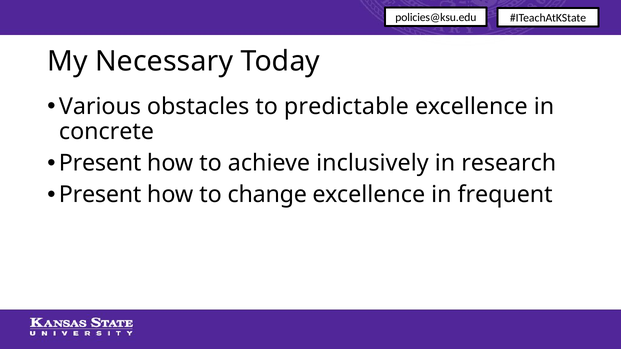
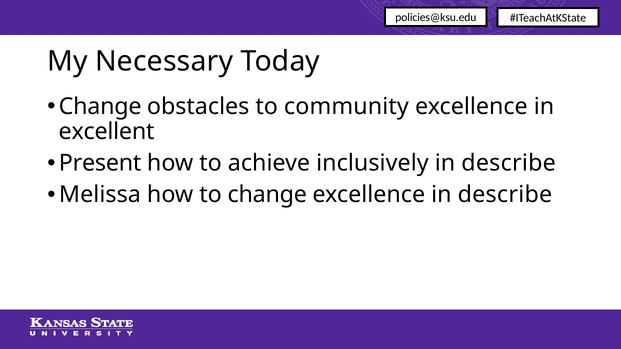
Various at (100, 107): Various -> Change
predictable: predictable -> community
concrete: concrete -> excellent
research at (509, 163): research -> describe
Present at (100, 195): Present -> Melissa
excellence in frequent: frequent -> describe
